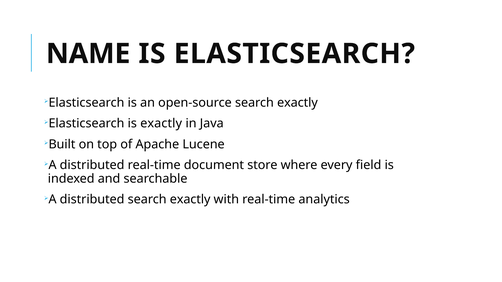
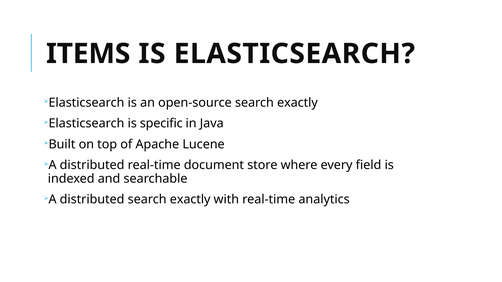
NAME: NAME -> ITEMS
is exactly: exactly -> specific
